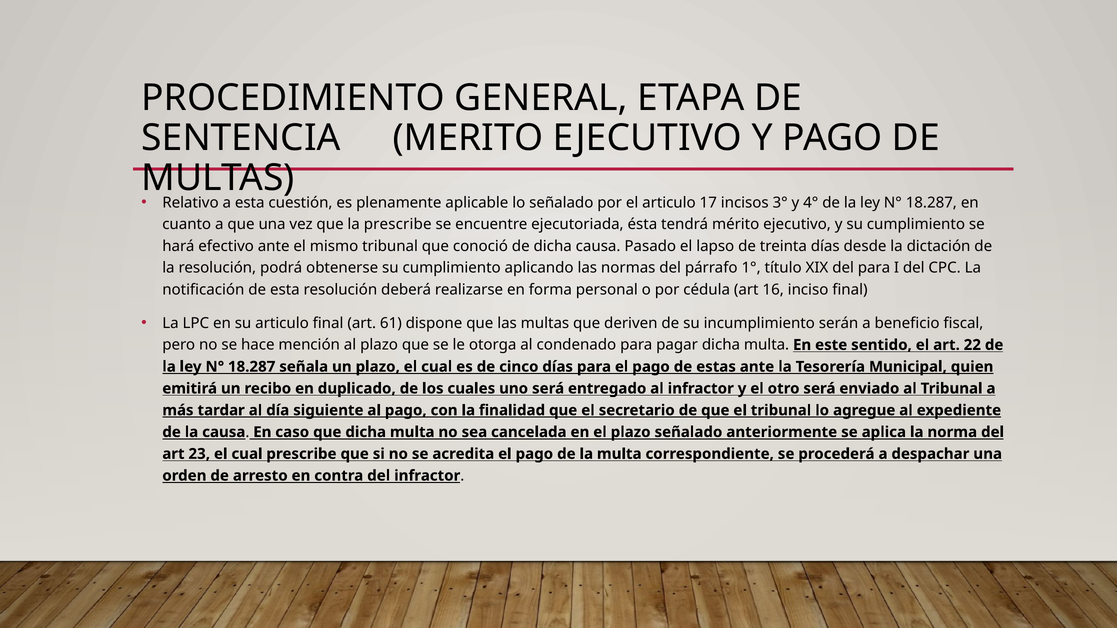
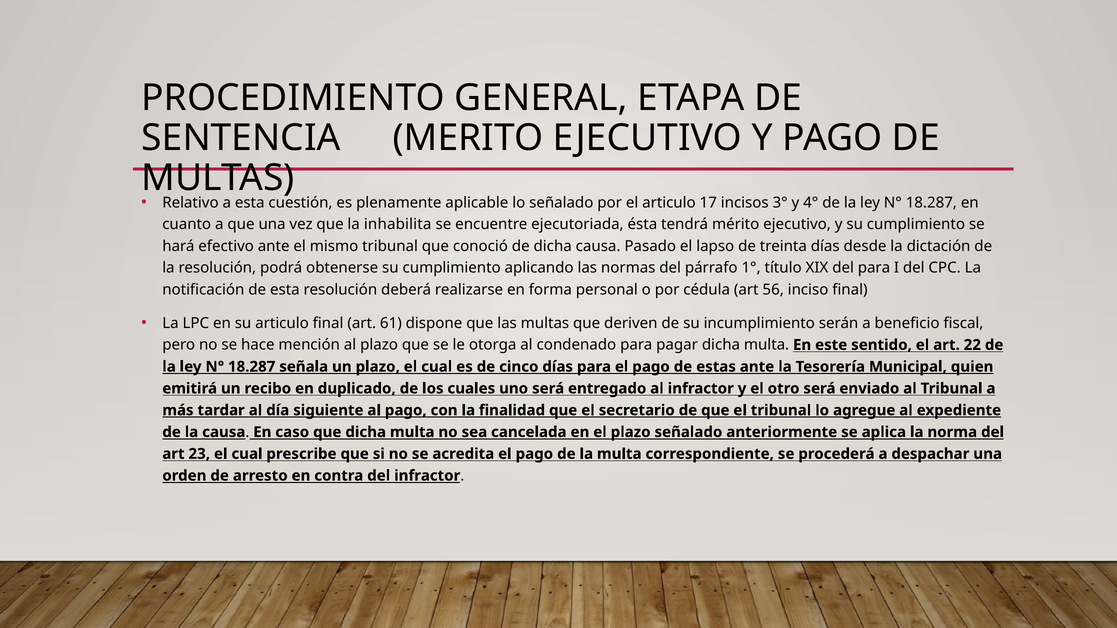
la prescribe: prescribe -> inhabilita
16: 16 -> 56
